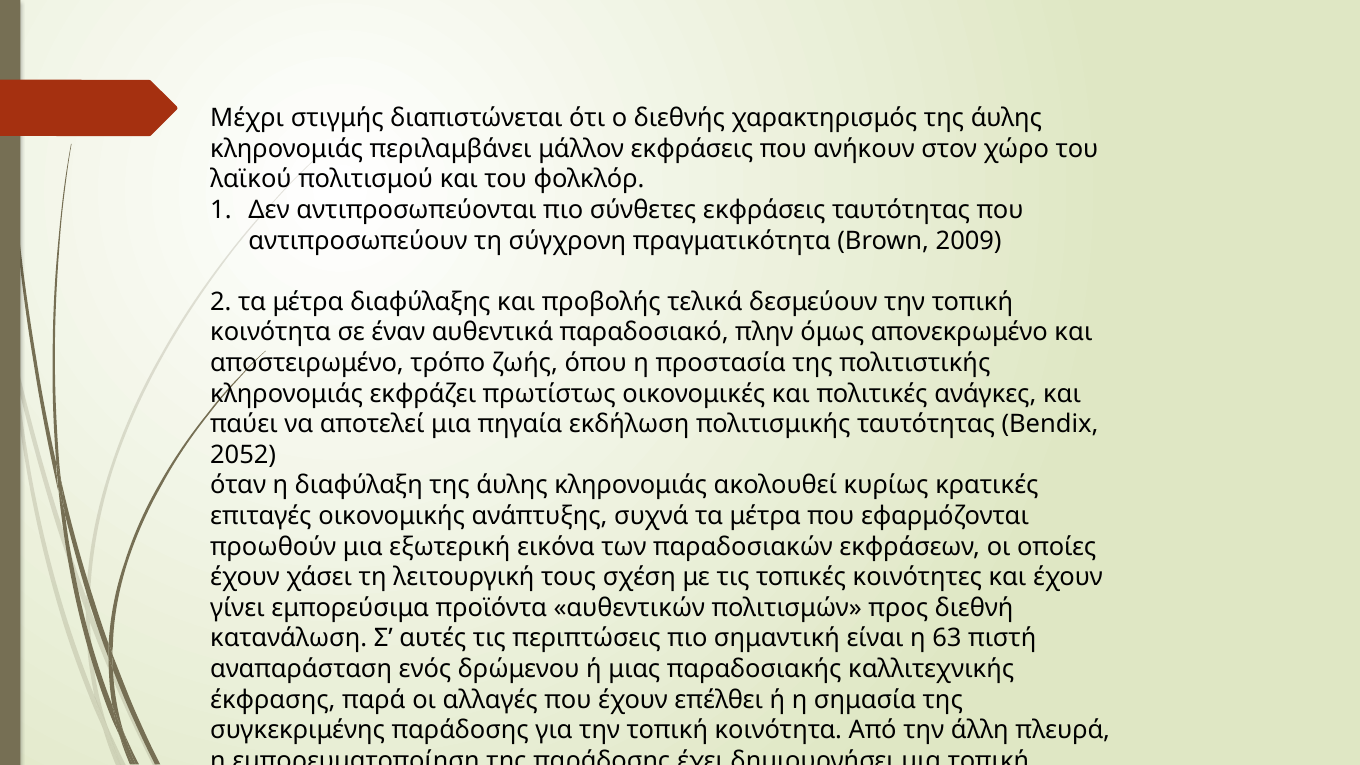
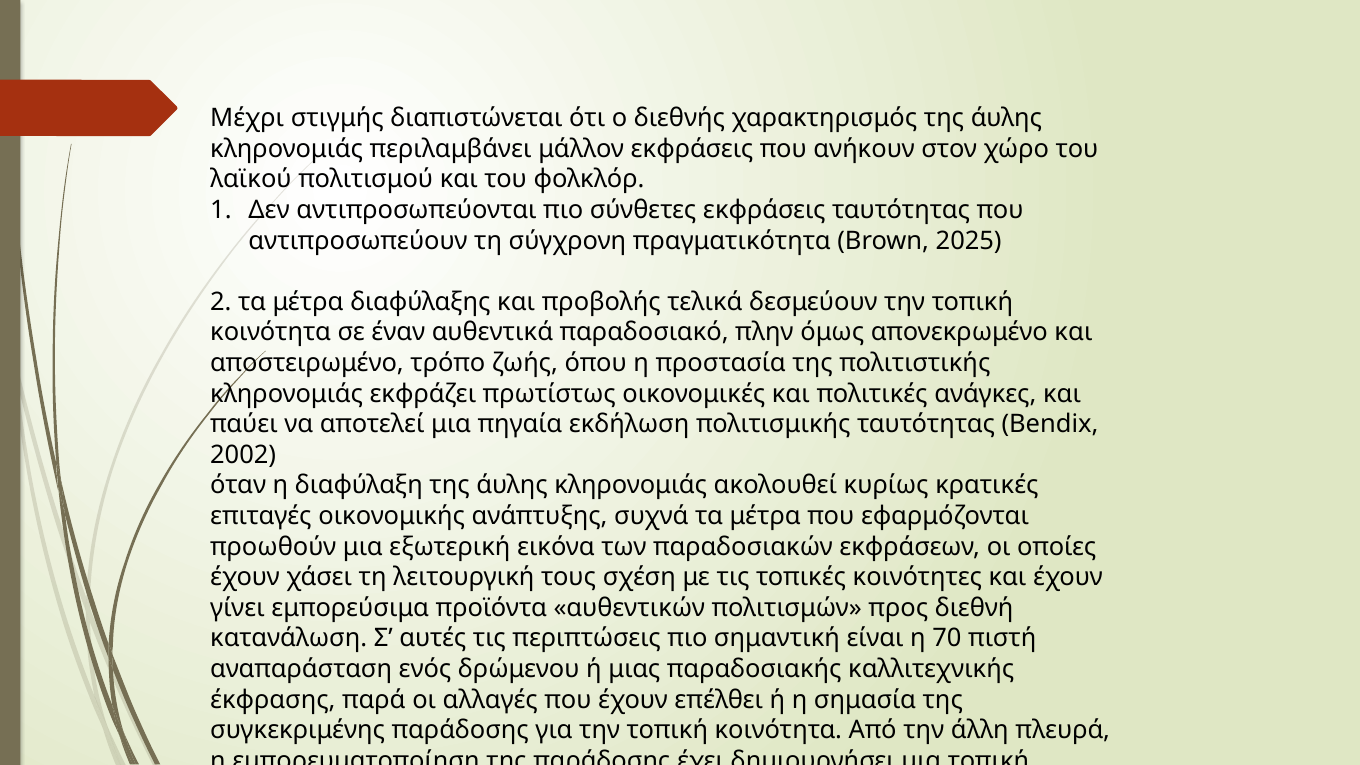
2009: 2009 -> 2025
2052: 2052 -> 2002
63: 63 -> 70
